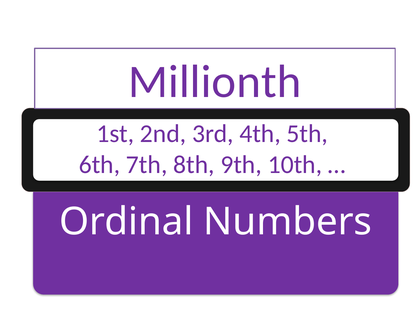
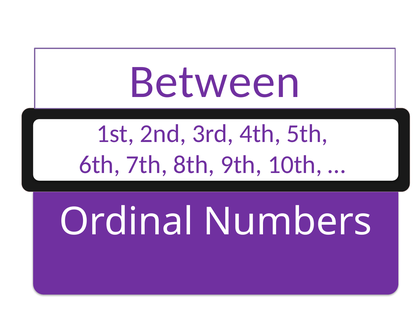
Millionth: Millionth -> Between
